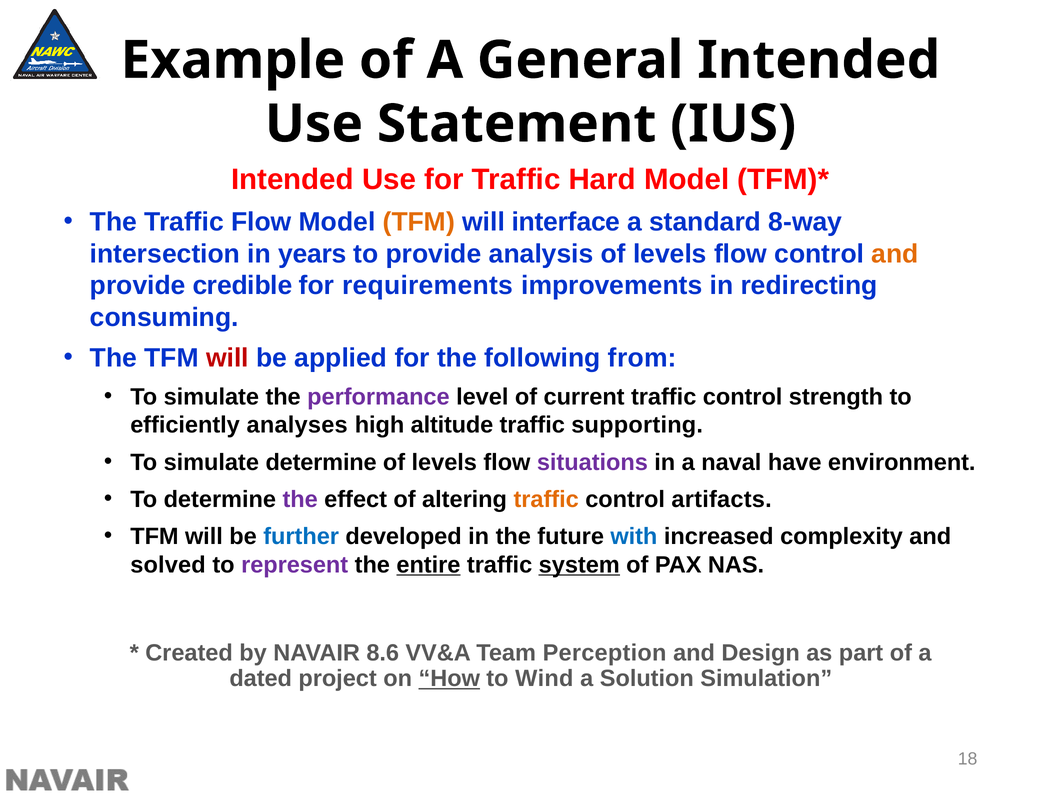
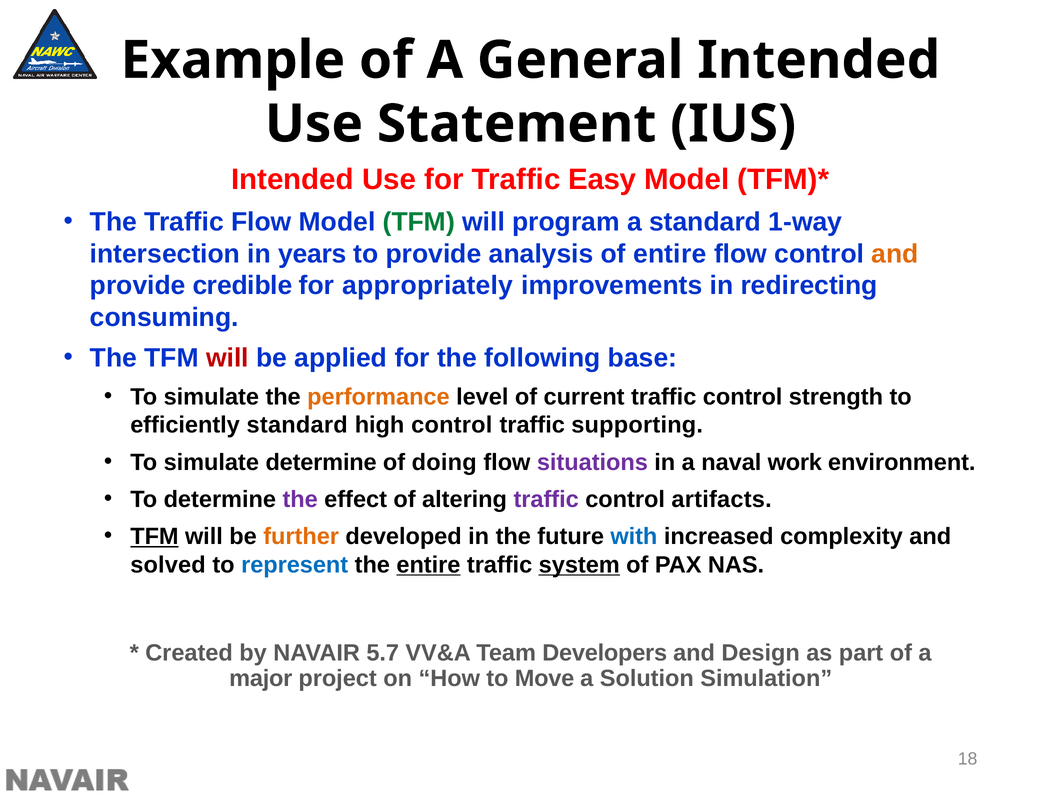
Hard: Hard -> Easy
TFM at (419, 222) colour: orange -> green
interface: interface -> program
8-way: 8-way -> 1-way
analysis of levels: levels -> entire
requirements: requirements -> appropriately
from: from -> base
performance colour: purple -> orange
efficiently analyses: analyses -> standard
high altitude: altitude -> control
levels at (444, 462): levels -> doing
have: have -> work
traffic at (546, 499) colour: orange -> purple
TFM at (154, 536) underline: none -> present
further colour: blue -> orange
represent colour: purple -> blue
8.6: 8.6 -> 5.7
Perception: Perception -> Developers
dated: dated -> major
How underline: present -> none
Wind: Wind -> Move
